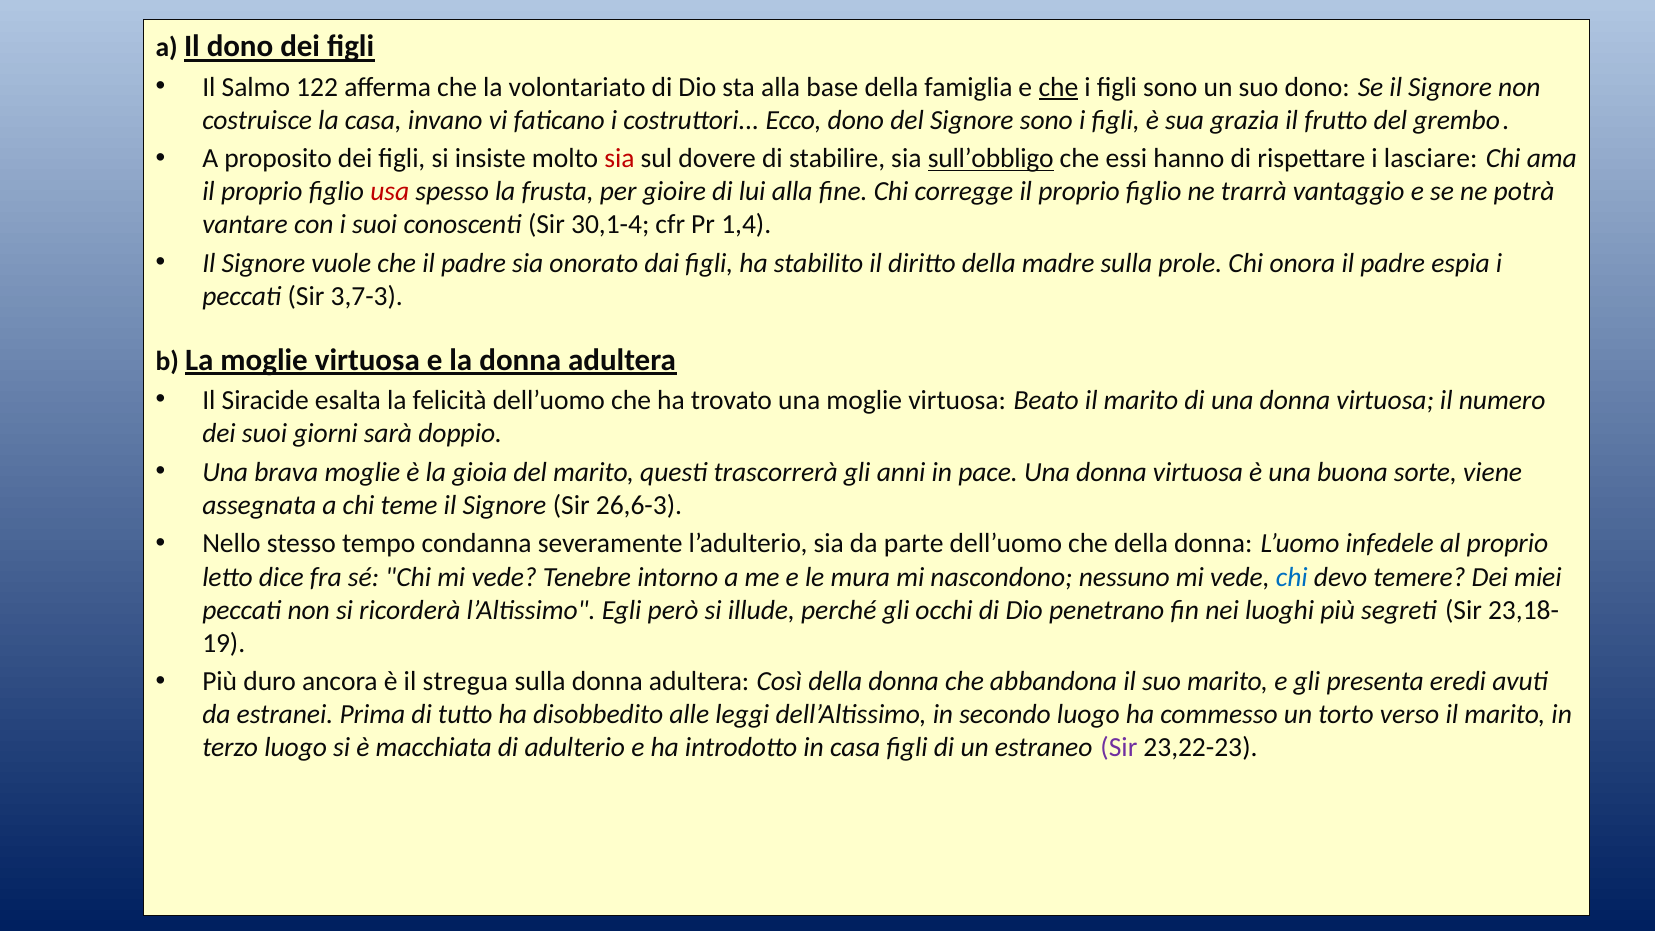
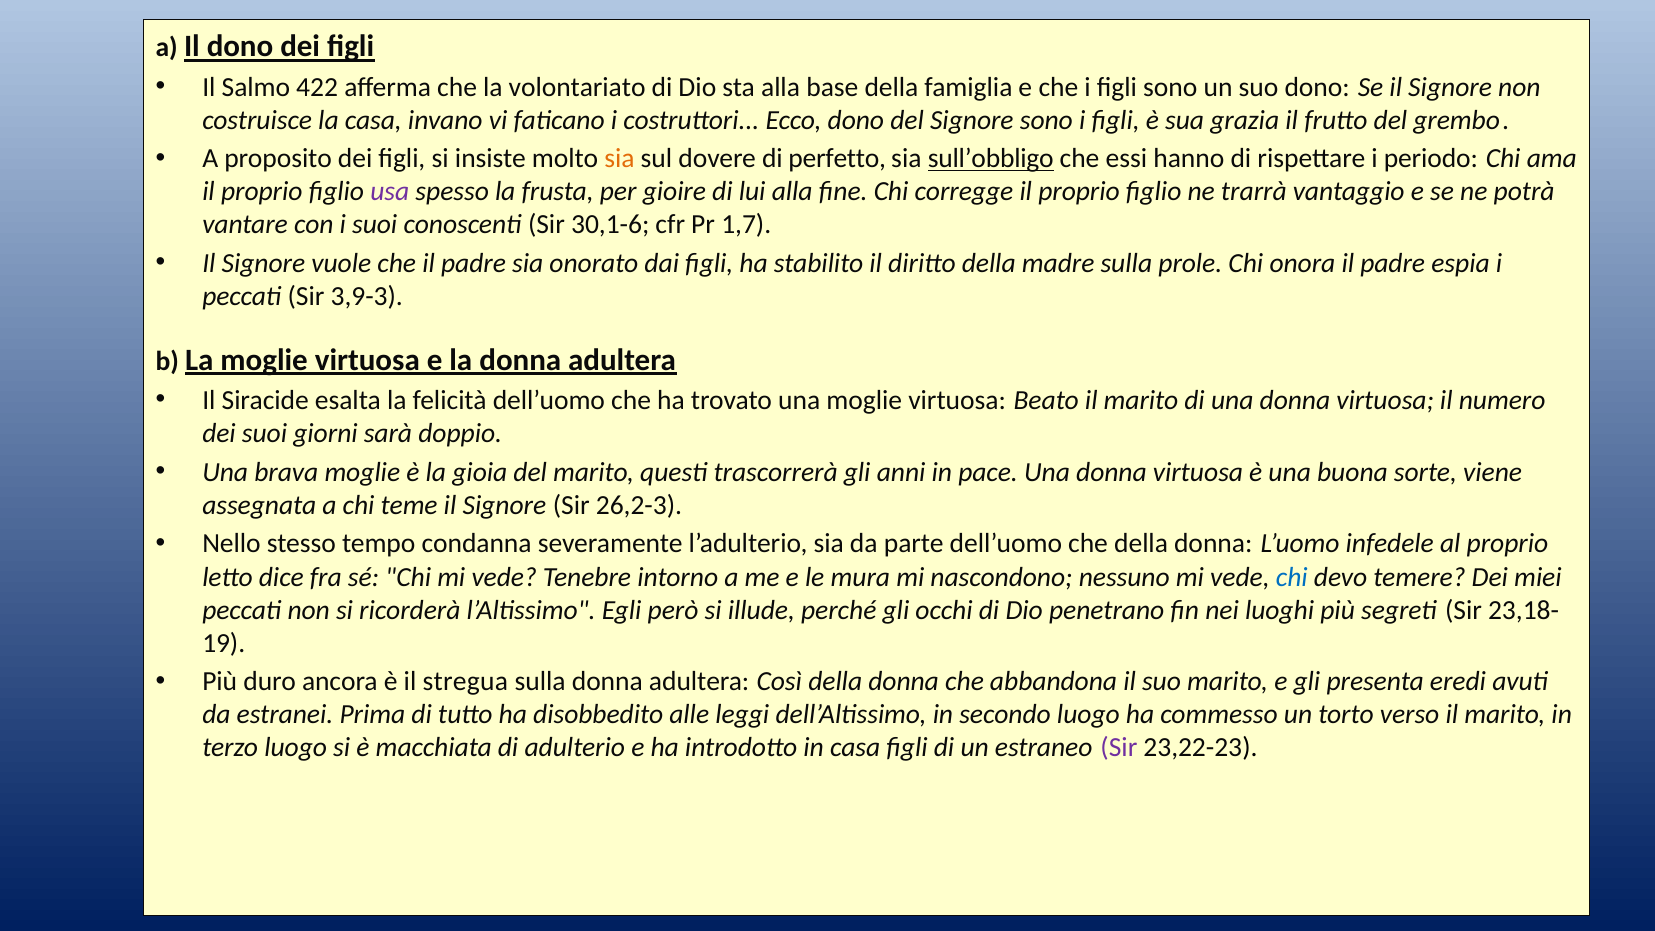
122: 122 -> 422
che at (1058, 87) underline: present -> none
sia at (619, 159) colour: red -> orange
stabilire: stabilire -> perfetto
lasciare: lasciare -> periodo
usa colour: red -> purple
30,1-4: 30,1-4 -> 30,1-6
1,4: 1,4 -> 1,7
3,7-3: 3,7-3 -> 3,9-3
26,6-3: 26,6-3 -> 26,2-3
